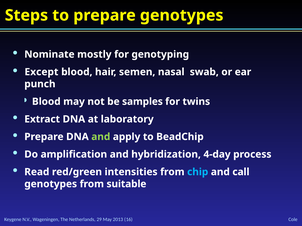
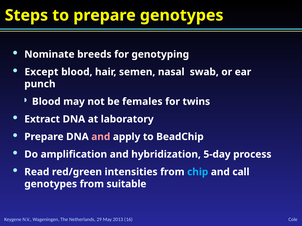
mostly: mostly -> breeds
samples: samples -> females
and at (101, 137) colour: light green -> pink
4-day: 4-day -> 5-day
